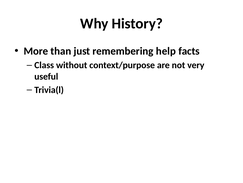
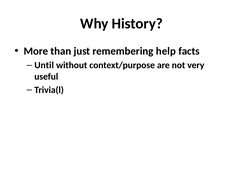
Class: Class -> Until
